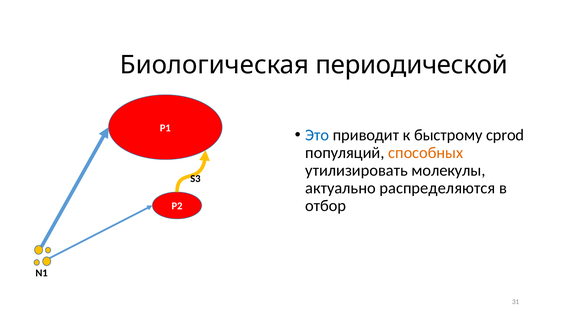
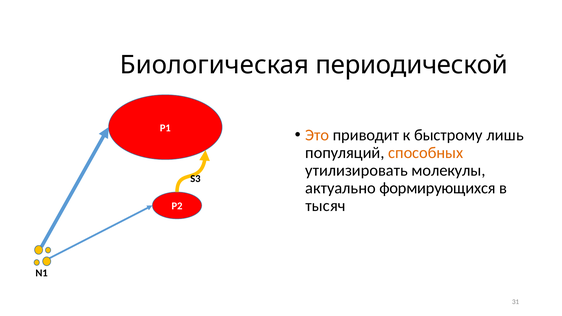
Это colour: blue -> orange
cprod: cprod -> лишь
распределяются: распределяются -> формирующихся
отбор: отбор -> тысяч
